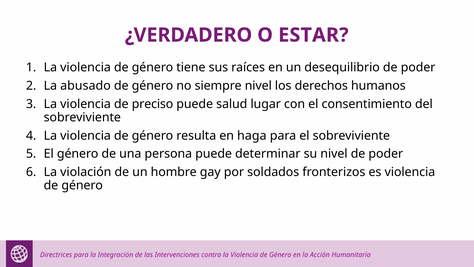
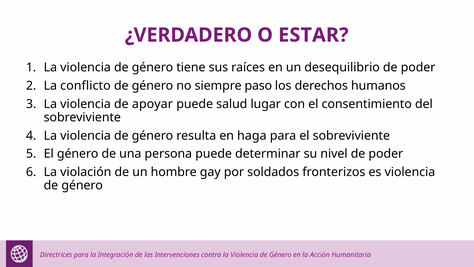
abusado: abusado -> conflicto
siempre nivel: nivel -> paso
preciso: preciso -> apoyar
